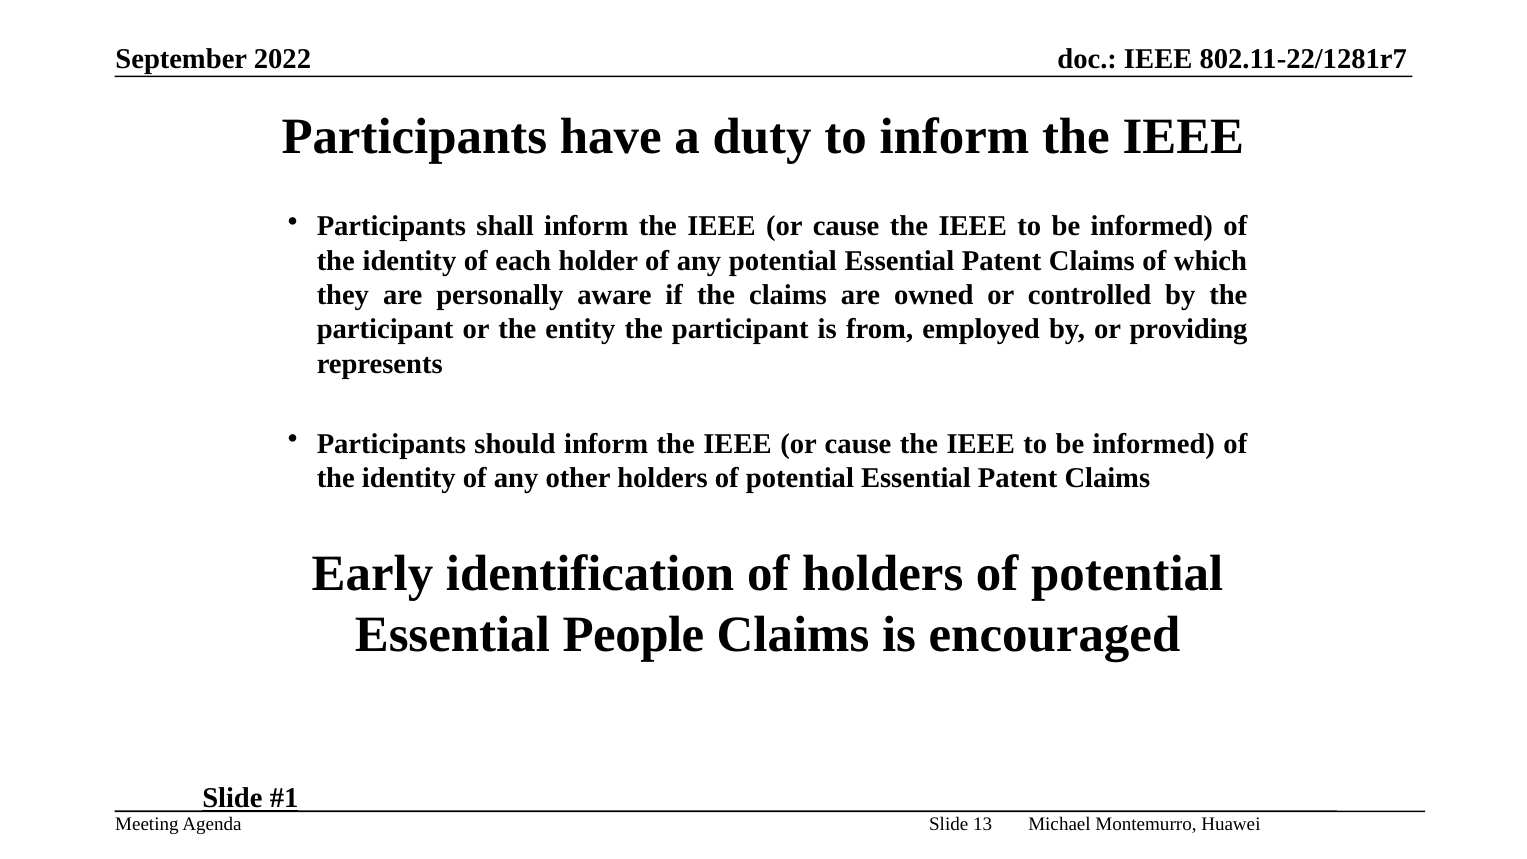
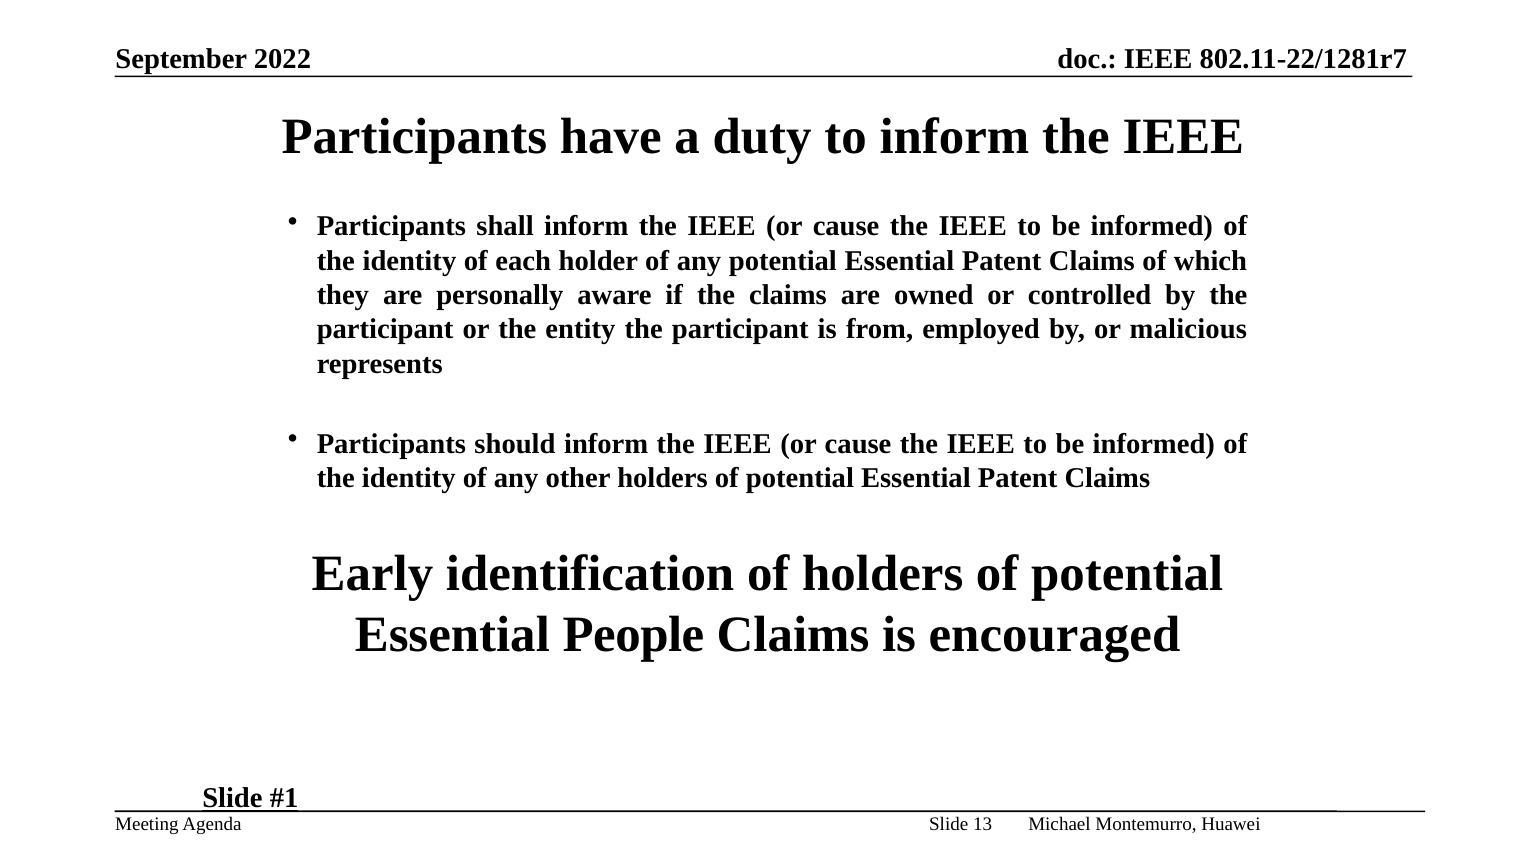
providing: providing -> malicious
